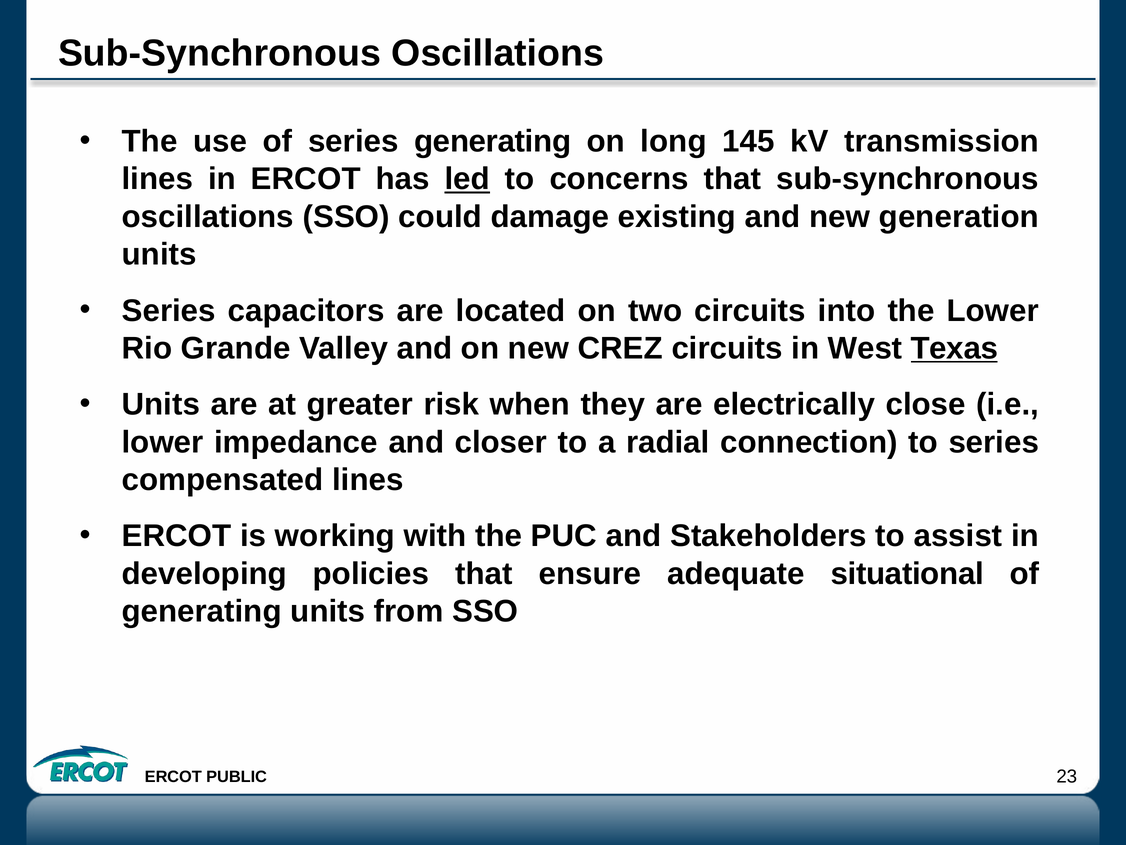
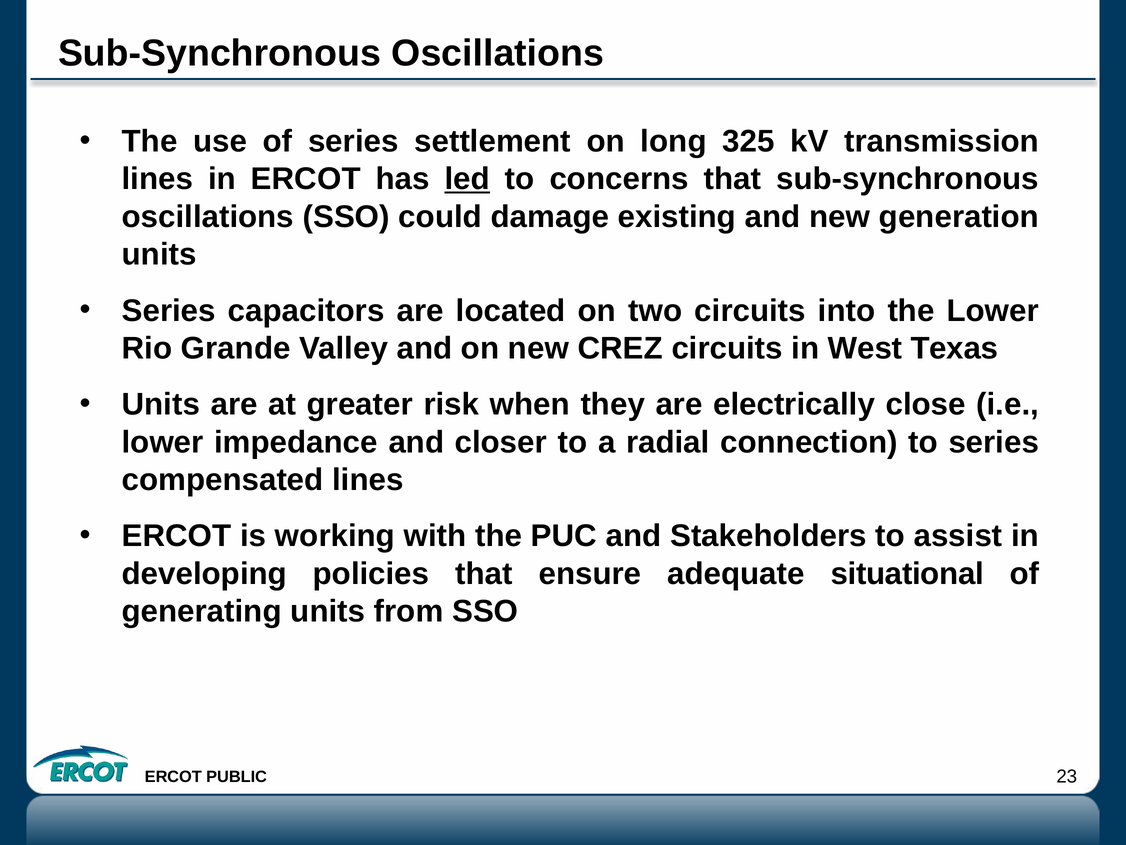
series generating: generating -> settlement
145: 145 -> 325
Texas underline: present -> none
